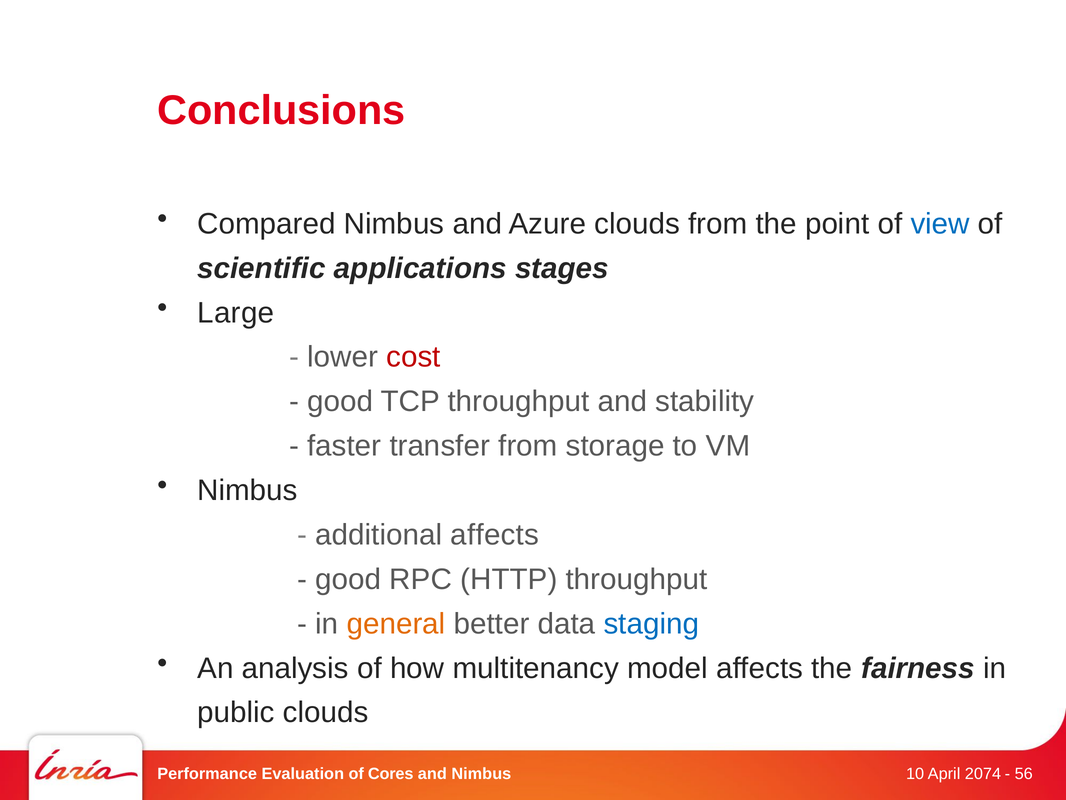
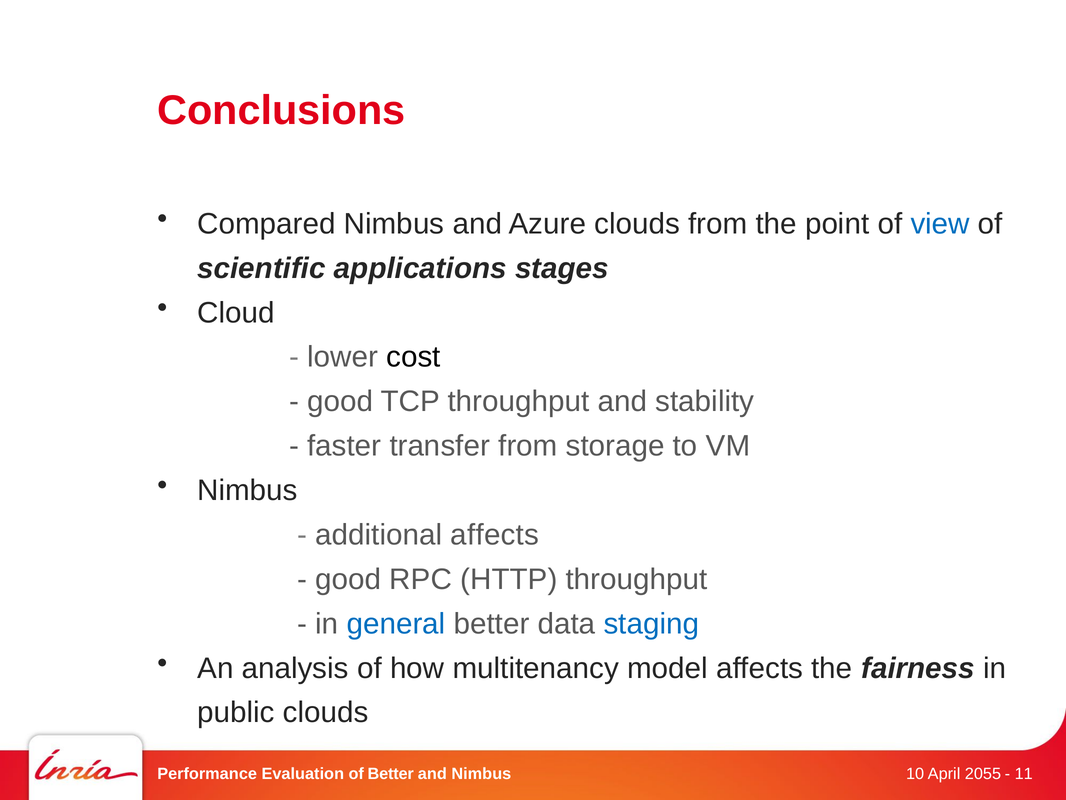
Large: Large -> Cloud
cost colour: red -> black
general colour: orange -> blue
of Cores: Cores -> Better
56: 56 -> 11
2074: 2074 -> 2055
